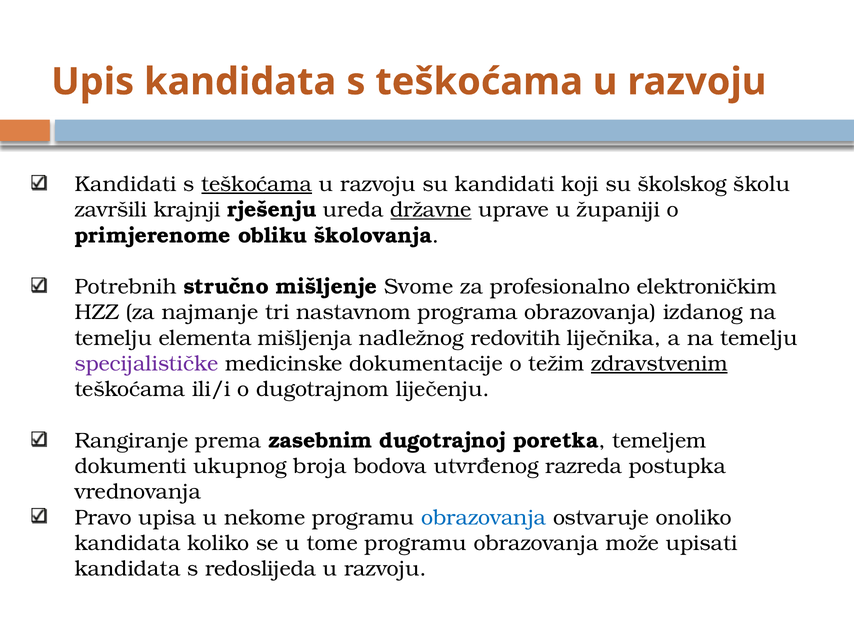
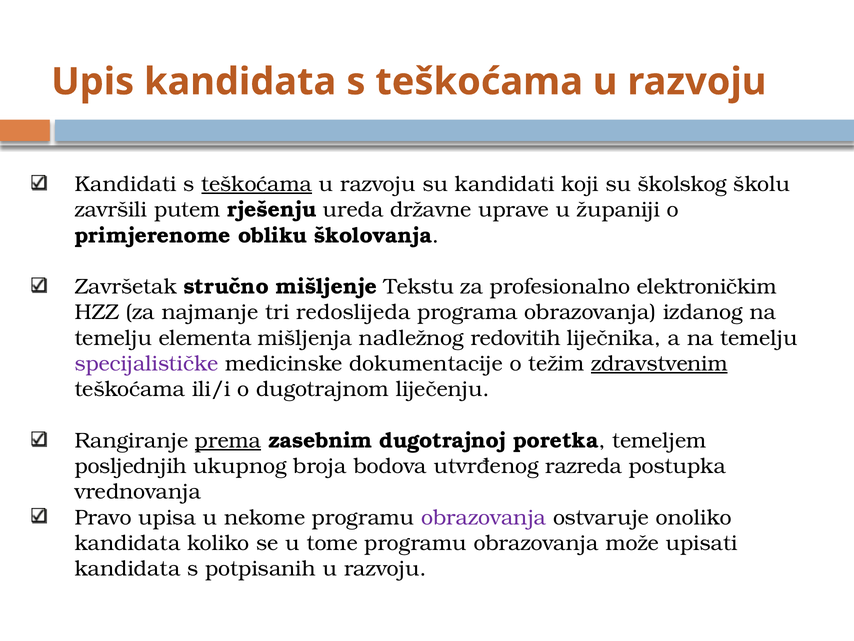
krajnji: krajnji -> putem
državne underline: present -> none
Potrebnih: Potrebnih -> Završetak
Svome: Svome -> Tekstu
nastavnom: nastavnom -> redoslijeda
prema underline: none -> present
dokumenti: dokumenti -> posljednjih
obrazovanja at (484, 517) colour: blue -> purple
redoslijeda: redoslijeda -> potpisanih
